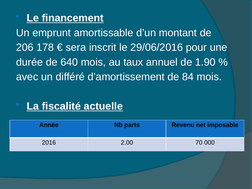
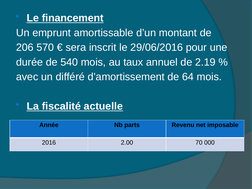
178: 178 -> 570
640: 640 -> 540
1.90: 1.90 -> 2.19
84: 84 -> 64
